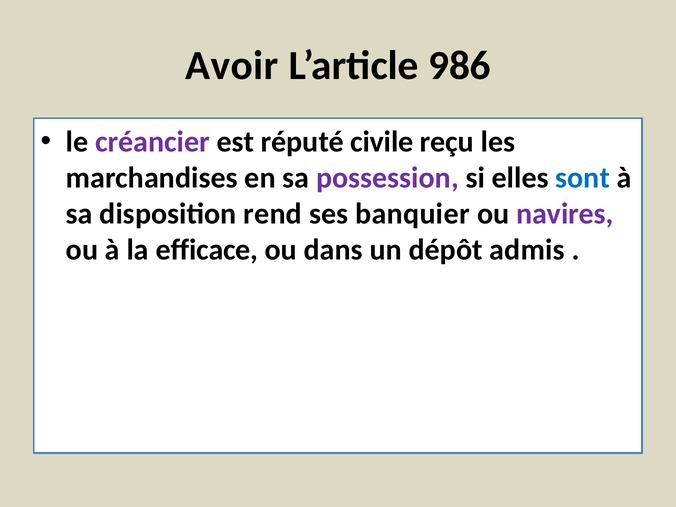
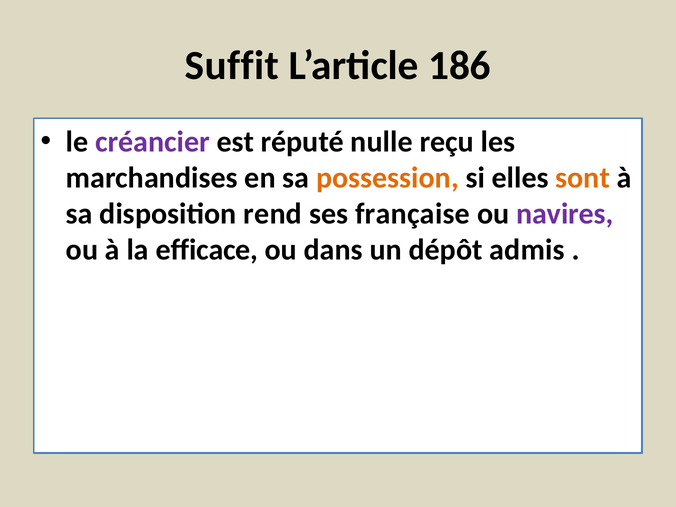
Avoir: Avoir -> Suffit
986: 986 -> 186
civile: civile -> nulle
possession colour: purple -> orange
sont colour: blue -> orange
banquier: banquier -> française
